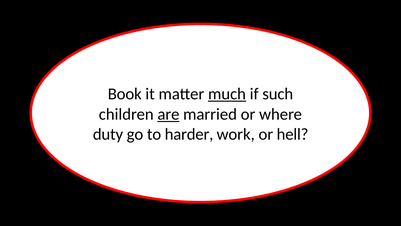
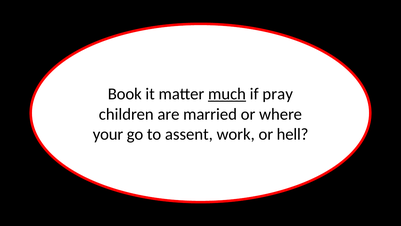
such: such -> pray
are underline: present -> none
duty: duty -> your
harder: harder -> assent
